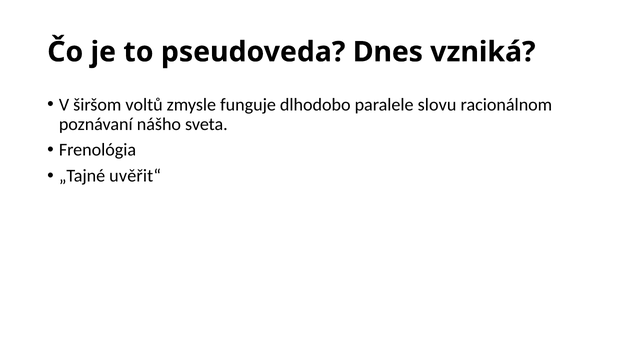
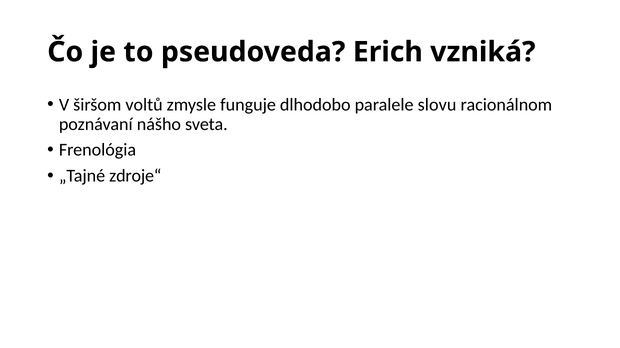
Dnes: Dnes -> Erich
uvěřit“: uvěřit“ -> zdroje“
